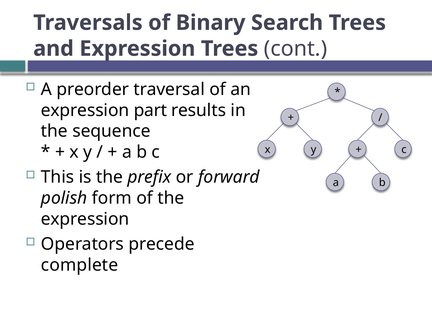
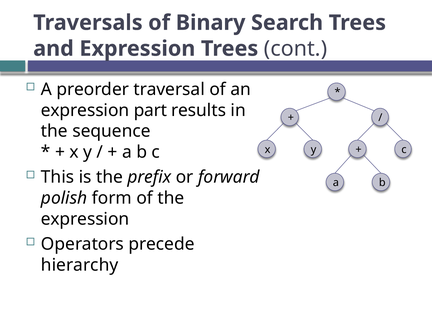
complete: complete -> hierarchy
